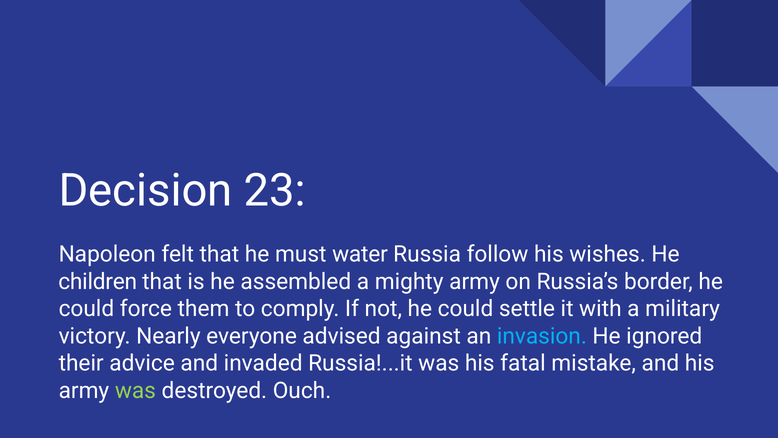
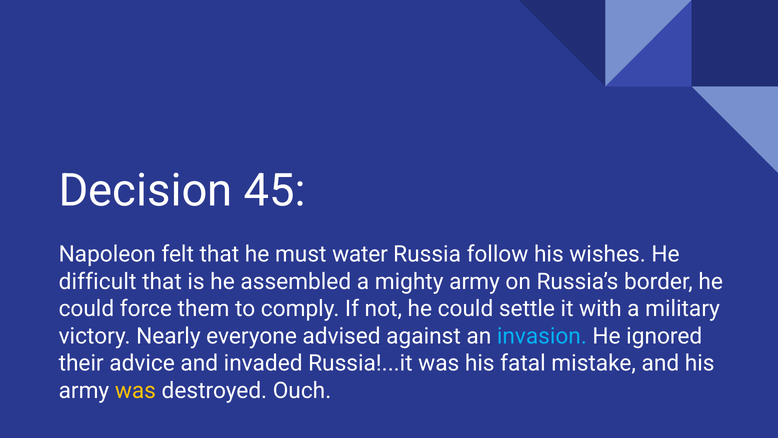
23: 23 -> 45
children: children -> difficult
was at (135, 390) colour: light green -> yellow
